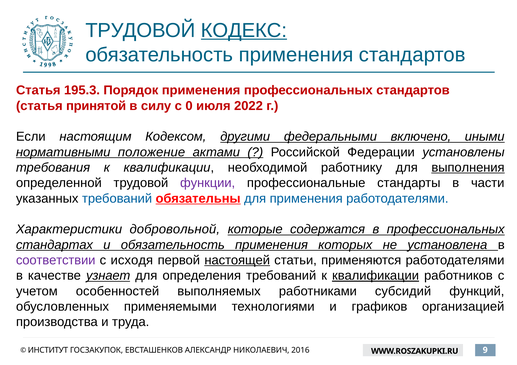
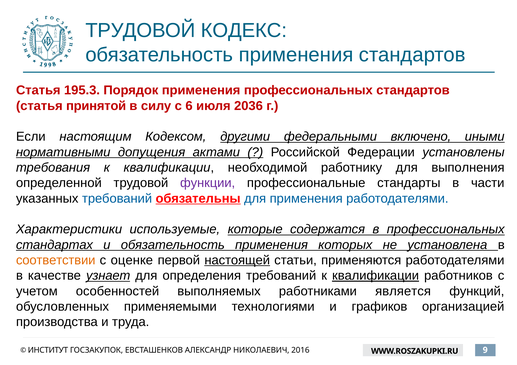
КОДЕКС underline: present -> none
0: 0 -> 6
2022: 2022 -> 2036
положение: положение -> допущения
выполнения underline: present -> none
добровольной: добровольной -> используемые
соответствии colour: purple -> orange
исходя: исходя -> оценке
субсидий: субсидий -> является
